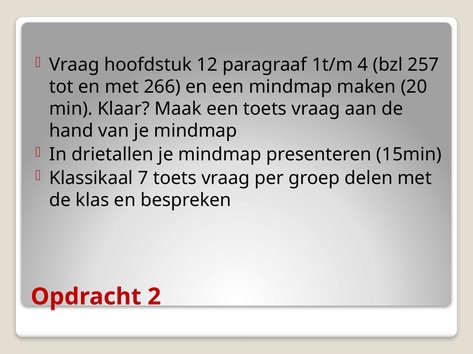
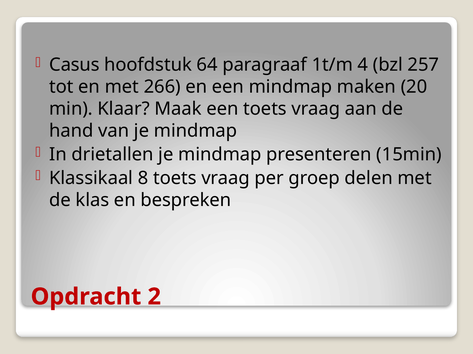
Vraag at (74, 65): Vraag -> Casus
12: 12 -> 64
7: 7 -> 8
